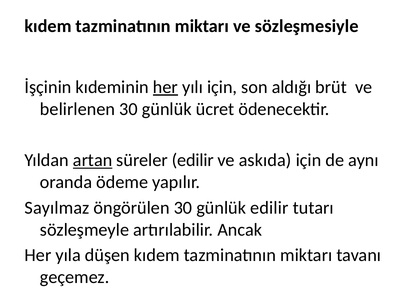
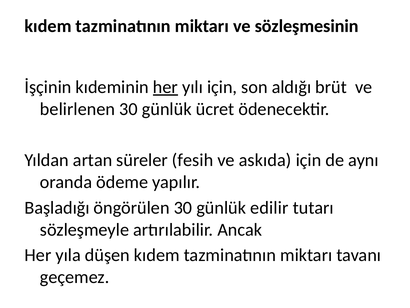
sözleşmesiyle: sözleşmesiyle -> sözleşmesinin
artan underline: present -> none
süreler edilir: edilir -> fesih
Sayılmaz: Sayılmaz -> Başladığı
